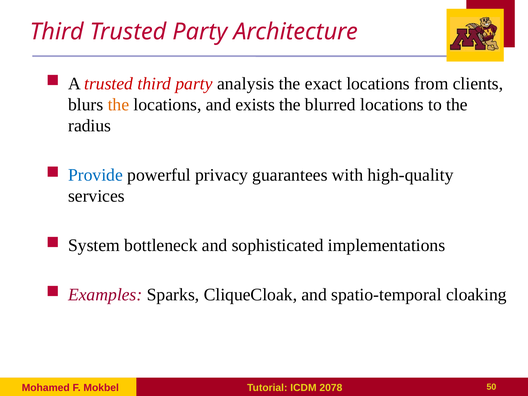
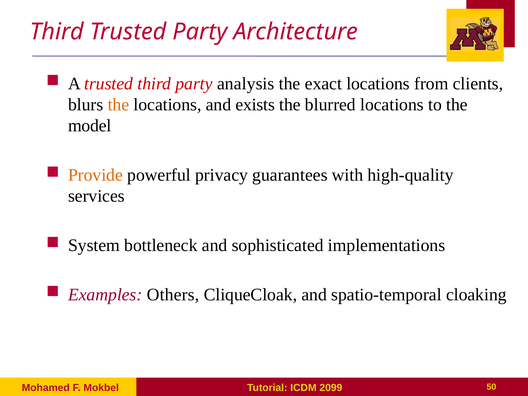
radius: radius -> model
Provide colour: blue -> orange
Sparks: Sparks -> Others
2078: 2078 -> 2099
